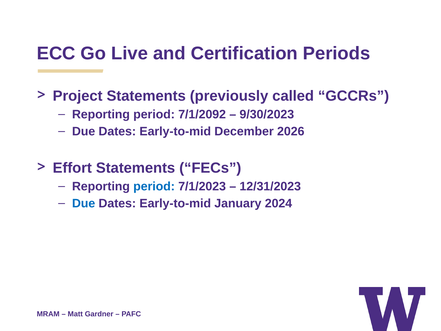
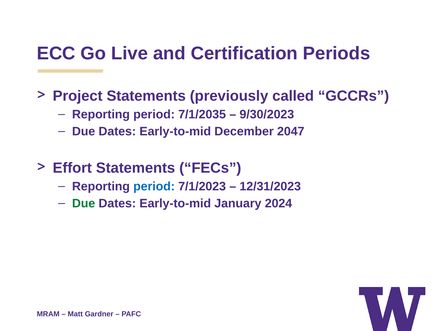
7/1/2092: 7/1/2092 -> 7/1/2035
2026: 2026 -> 2047
Due at (84, 203) colour: blue -> green
